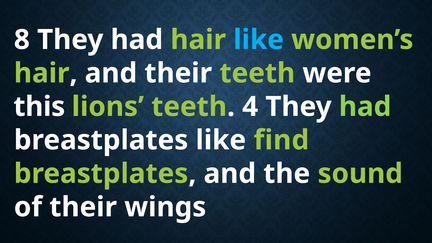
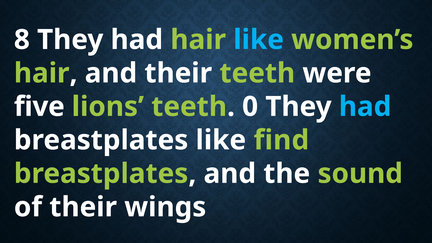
this: this -> five
4: 4 -> 0
had at (365, 107) colour: light green -> light blue
